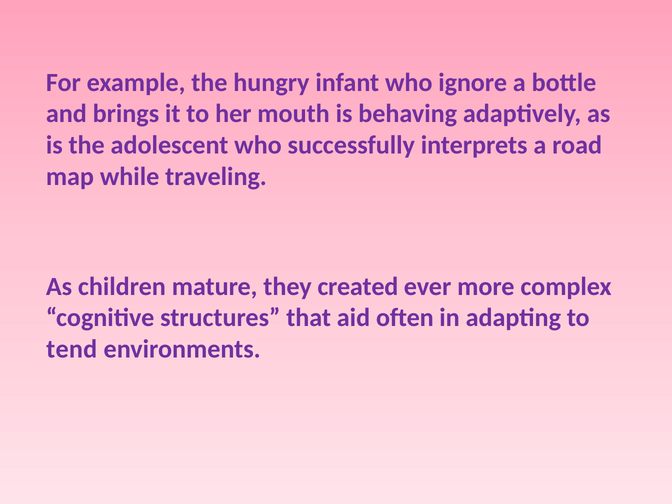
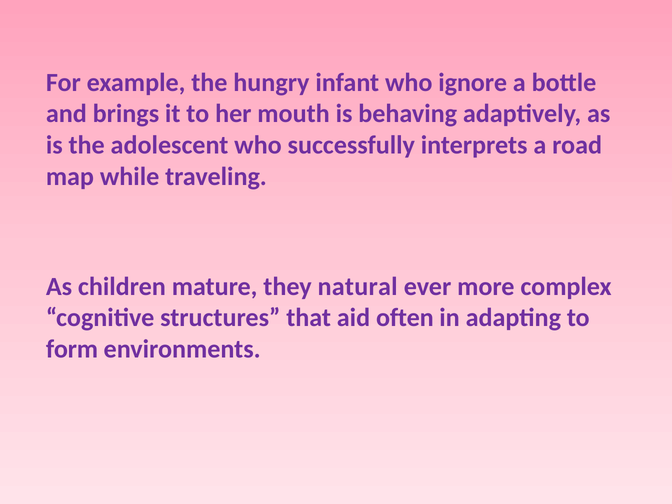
created: created -> natural
tend: tend -> form
